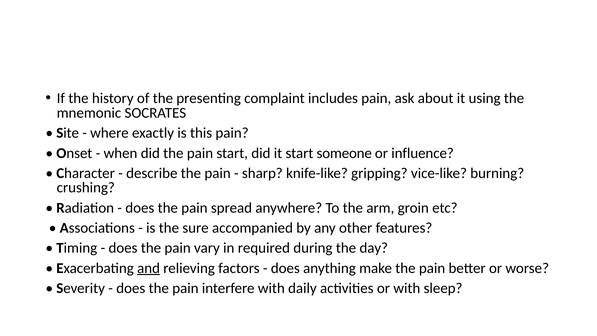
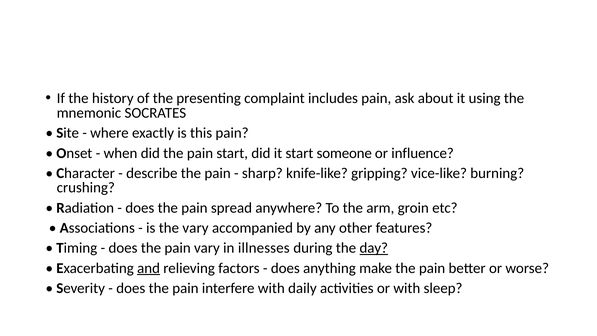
the sure: sure -> vary
required: required -> illnesses
day underline: none -> present
